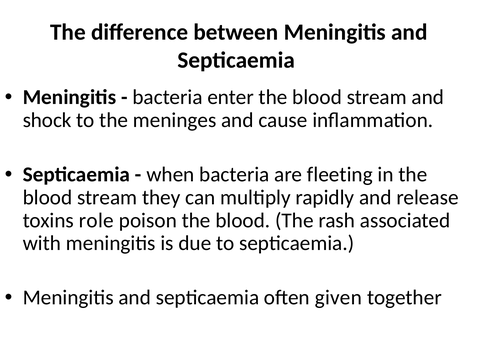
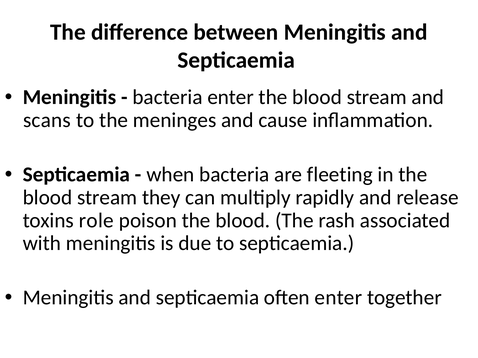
shock: shock -> scans
often given: given -> enter
